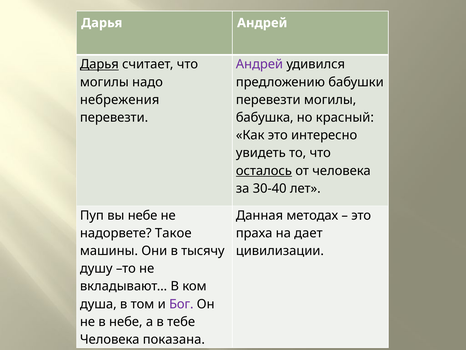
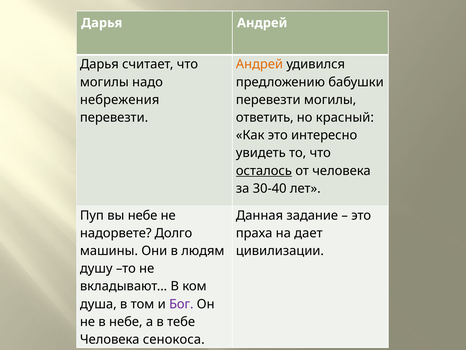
Дарья at (99, 64) underline: present -> none
Андрей at (259, 64) colour: purple -> orange
бабушка: бабушка -> ответить
методах: методах -> задание
Такое: Такое -> Долго
тысячу: тысячу -> людям
показана: показана -> сенокоса
